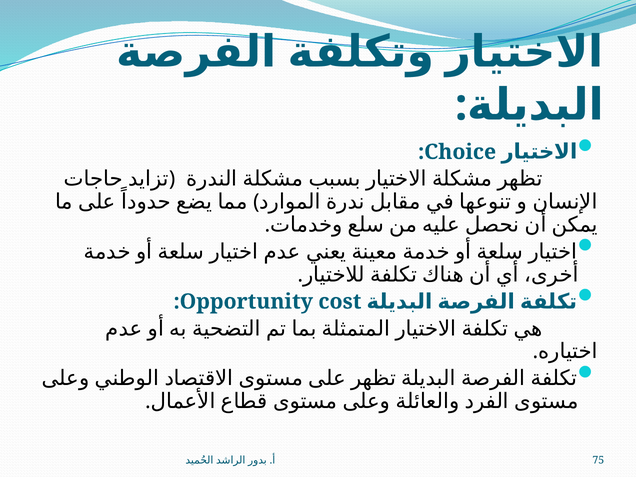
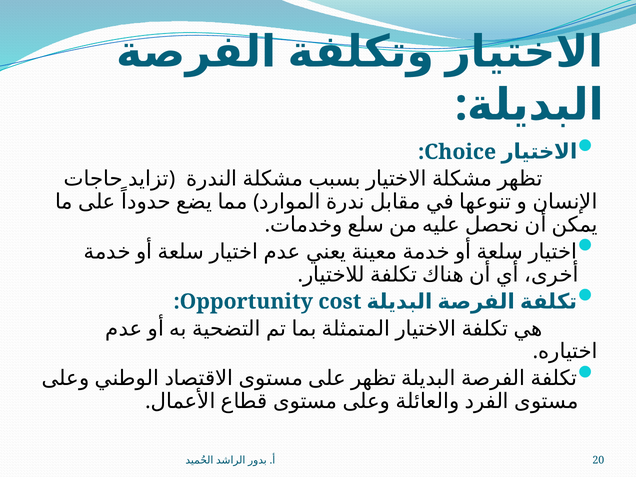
75: 75 -> 20
